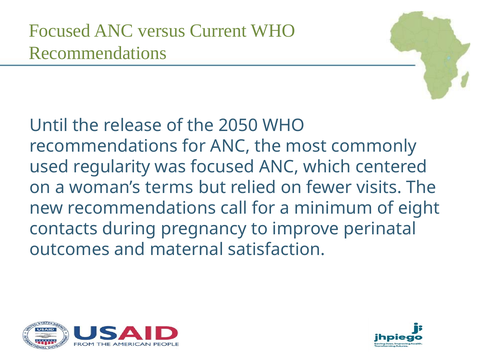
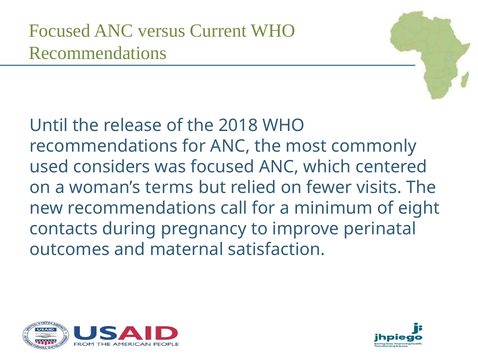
2050: 2050 -> 2018
regularity: regularity -> considers
